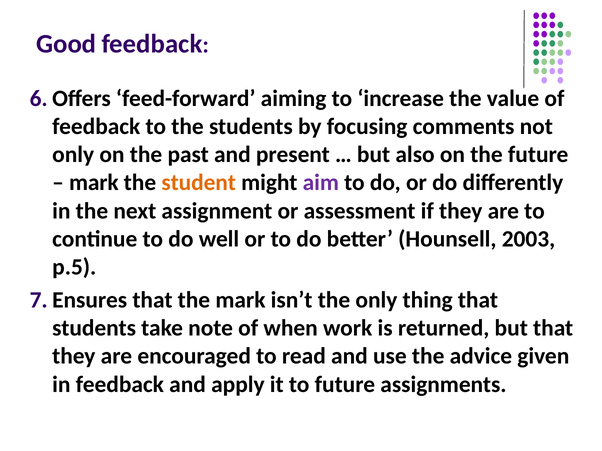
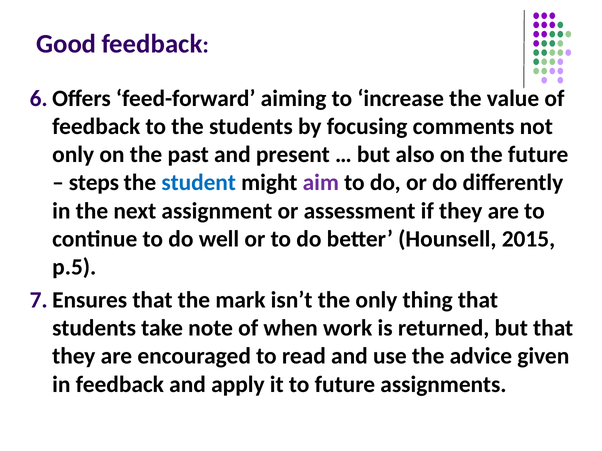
mark at (94, 183): mark -> steps
student colour: orange -> blue
2003: 2003 -> 2015
